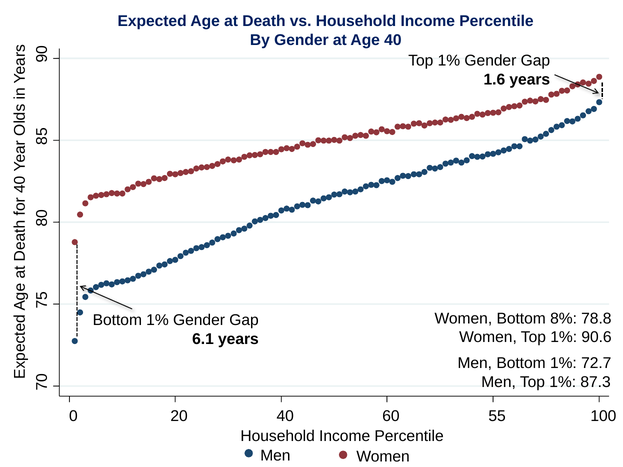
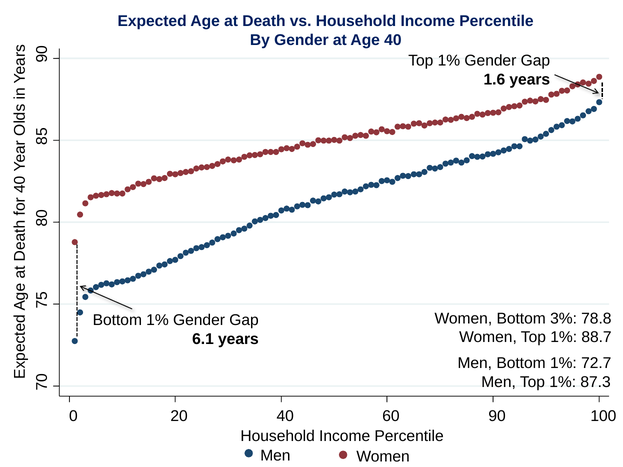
8%: 8% -> 3%
90.6: 90.6 -> 88.7
55: 55 -> 90
